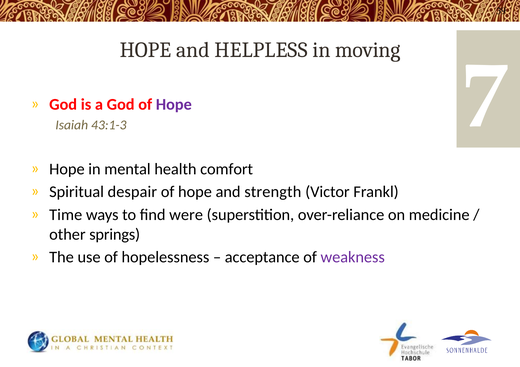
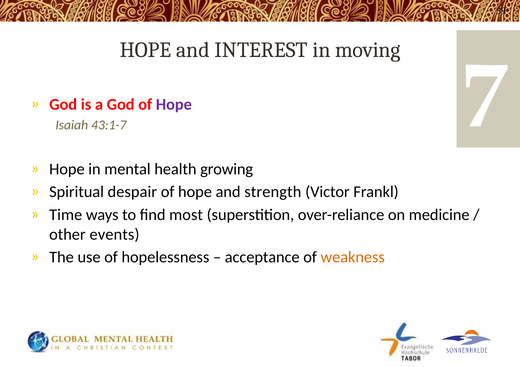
HELPLESS: HELPLESS -> INTEREST
43:1-3: 43:1-3 -> 43:1-7
comfort: comfort -> growing
were: were -> most
springs: springs -> events
weakness colour: purple -> orange
